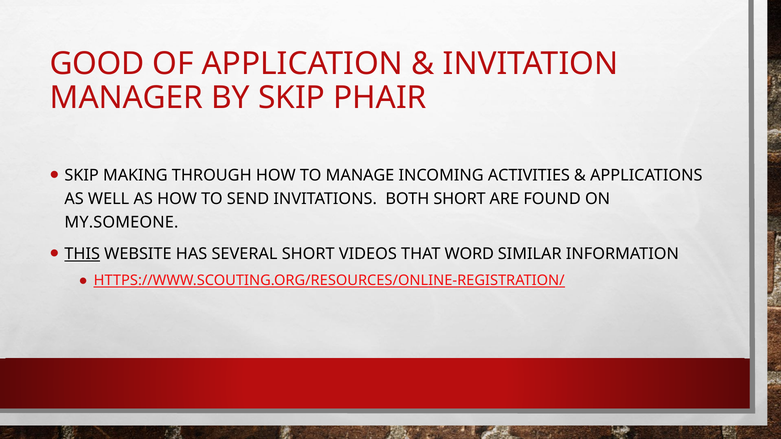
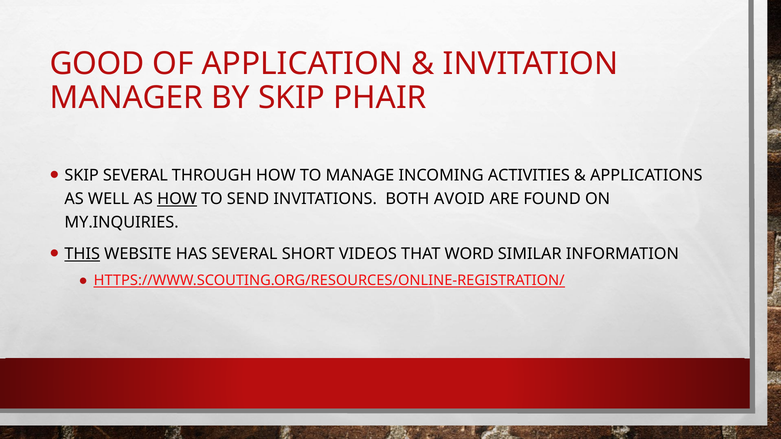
SKIP MAKING: MAKING -> SEVERAL
HOW at (177, 199) underline: none -> present
BOTH SHORT: SHORT -> AVOID
MY.SOMEONE: MY.SOMEONE -> MY.INQUIRIES
